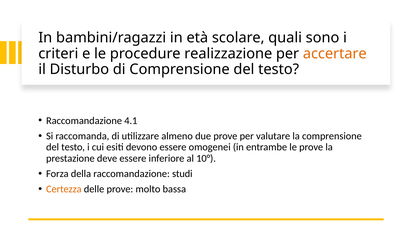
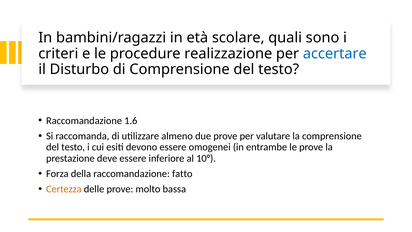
accertare colour: orange -> blue
4.1: 4.1 -> 1.6
studi: studi -> fatto
